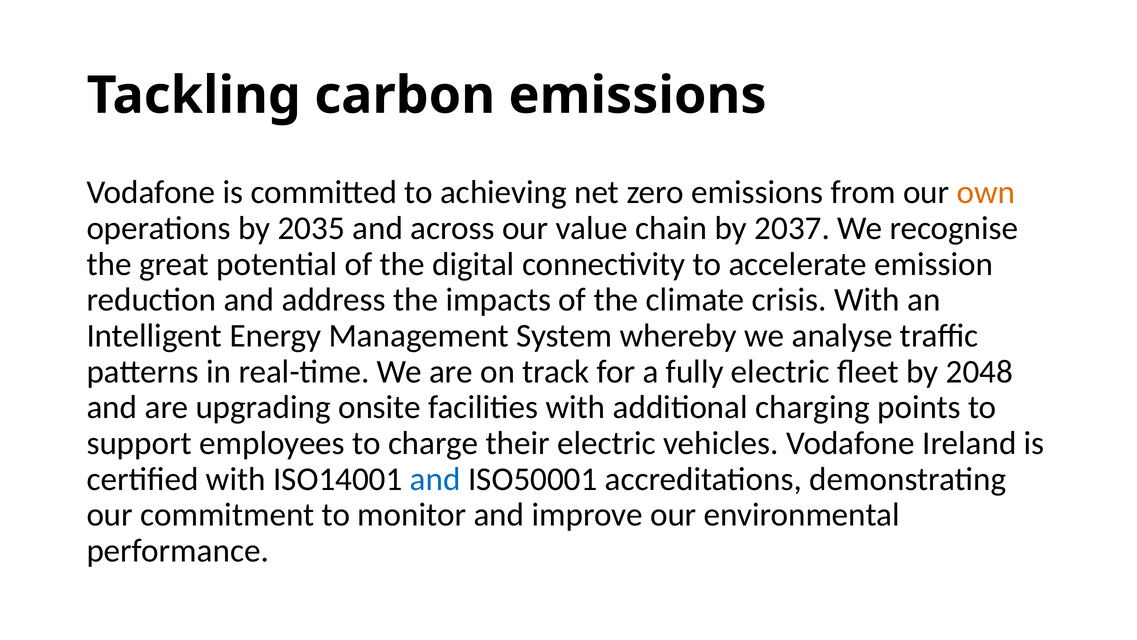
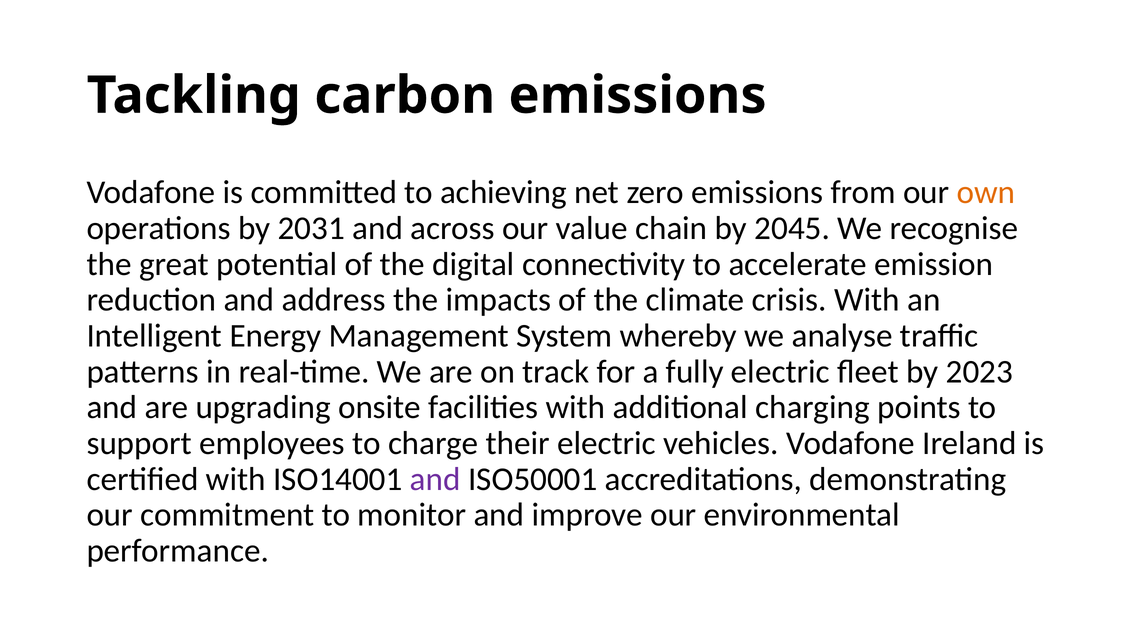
2035: 2035 -> 2031
2037: 2037 -> 2045
2048: 2048 -> 2023
and at (435, 479) colour: blue -> purple
